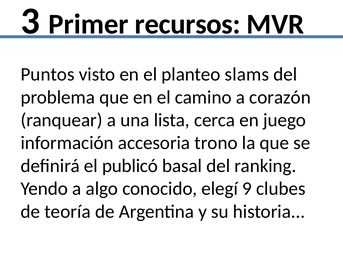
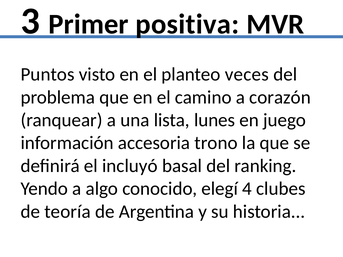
recursos: recursos -> positiva
slams: slams -> veces
cerca: cerca -> lunes
publicó: publicó -> incluyó
9: 9 -> 4
